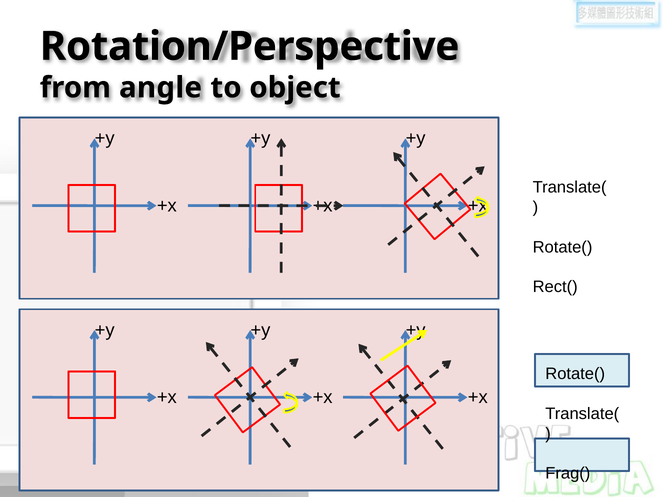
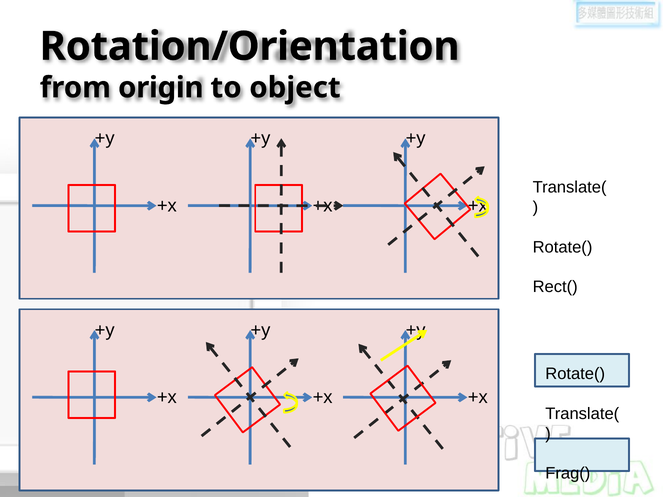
Rotation/Perspective: Rotation/Perspective -> Rotation/Orientation
angle: angle -> origin
